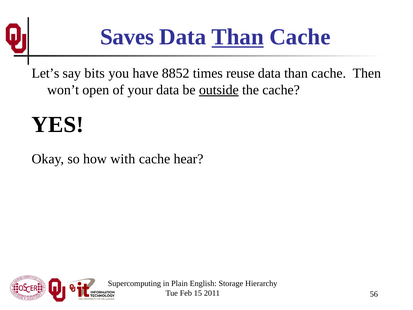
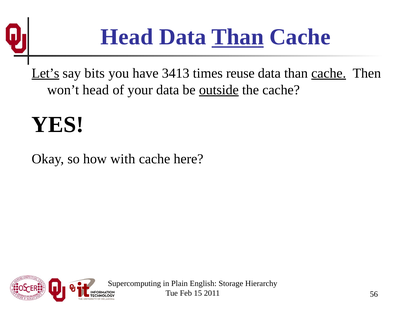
Saves at (127, 37): Saves -> Head
Let’s underline: none -> present
8852: 8852 -> 3413
cache at (329, 73) underline: none -> present
won’t open: open -> head
hear: hear -> here
